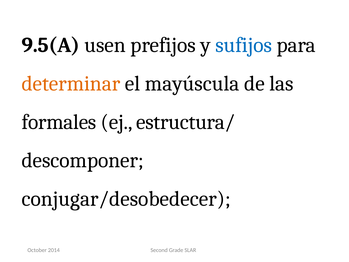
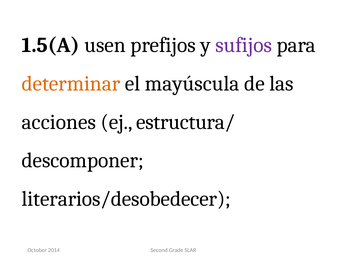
9.5(A: 9.5(A -> 1.5(A
sufijos colour: blue -> purple
formales: formales -> acciones
conjugar/desobedecer: conjugar/desobedecer -> literarios/desobedecer
